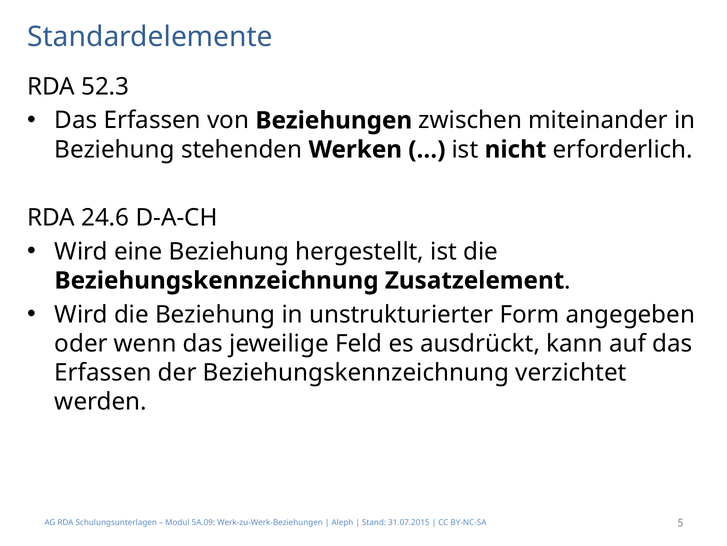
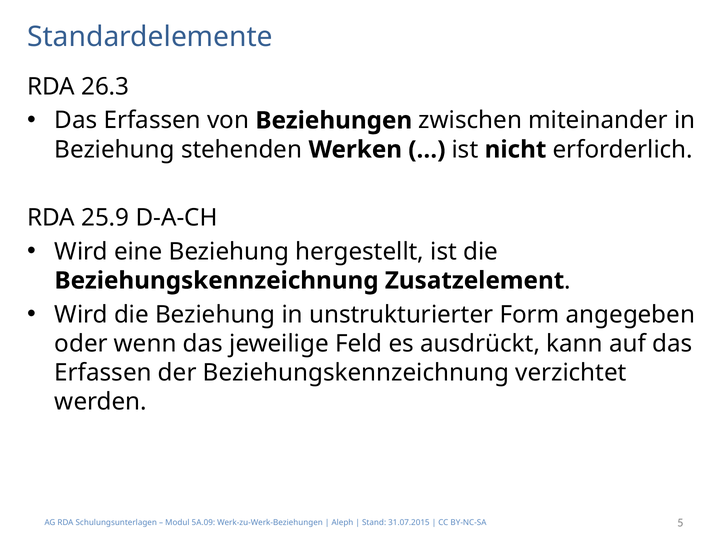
52.3: 52.3 -> 26.3
24.6: 24.6 -> 25.9
